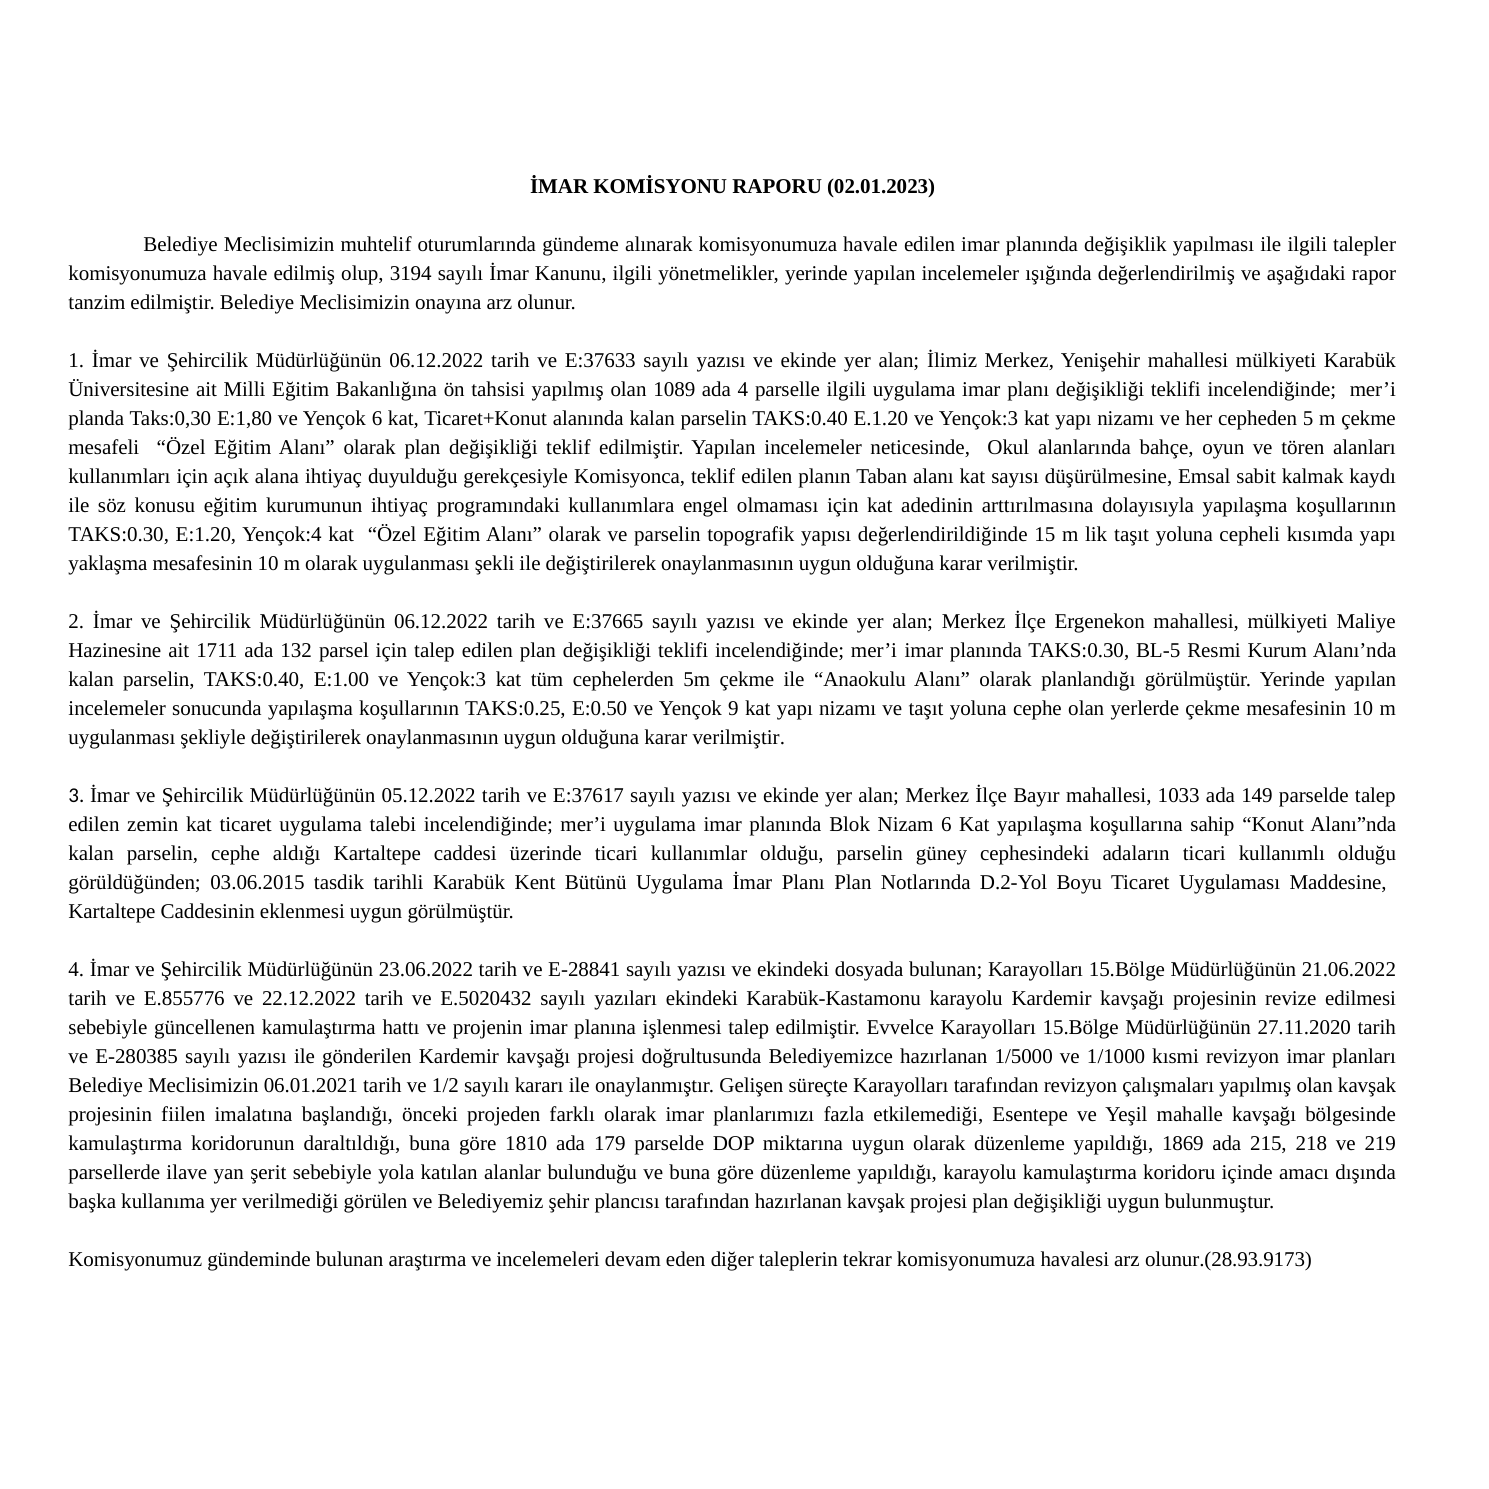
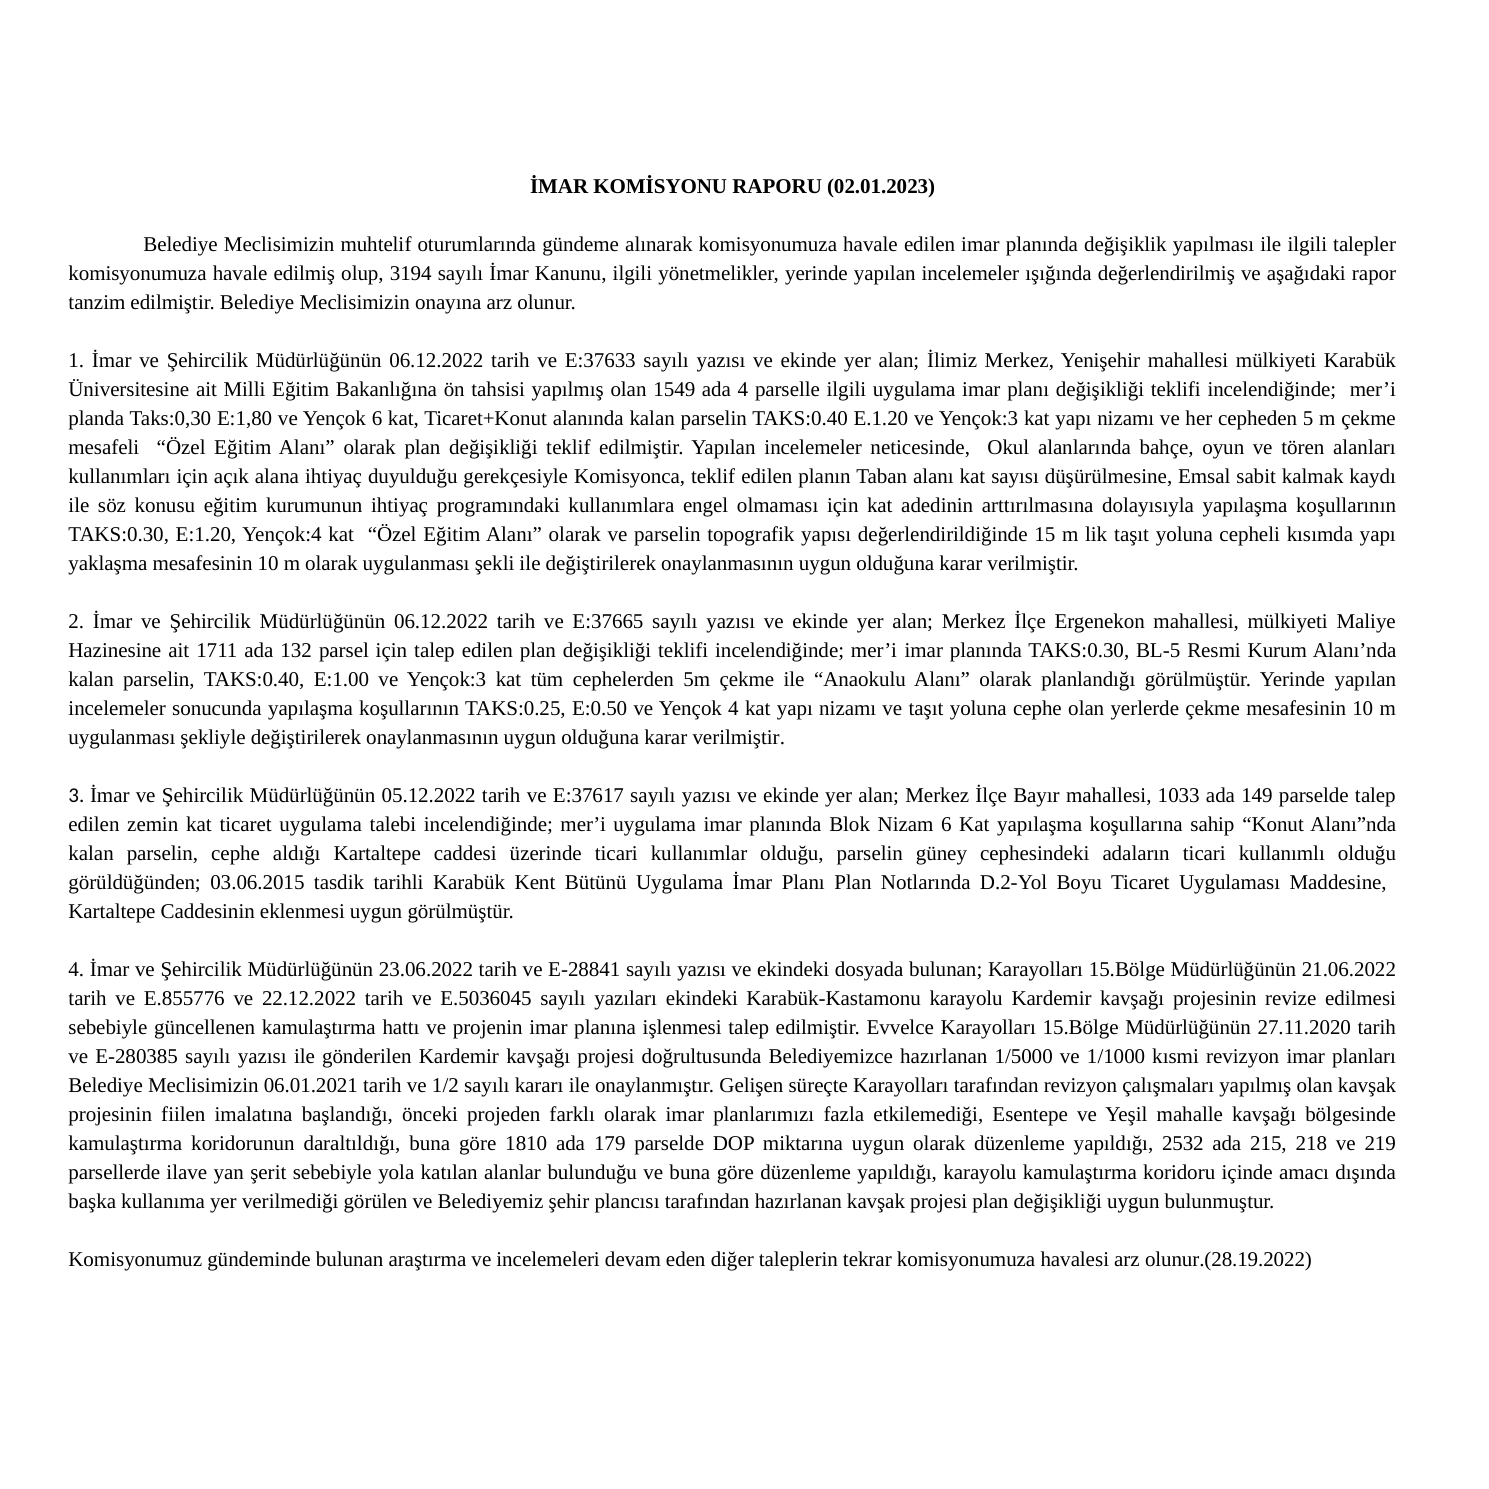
1089: 1089 -> 1549
Yençok 9: 9 -> 4
E.5020432: E.5020432 -> E.5036045
1869: 1869 -> 2532
olunur.(28.93.9173: olunur.(28.93.9173 -> olunur.(28.19.2022
